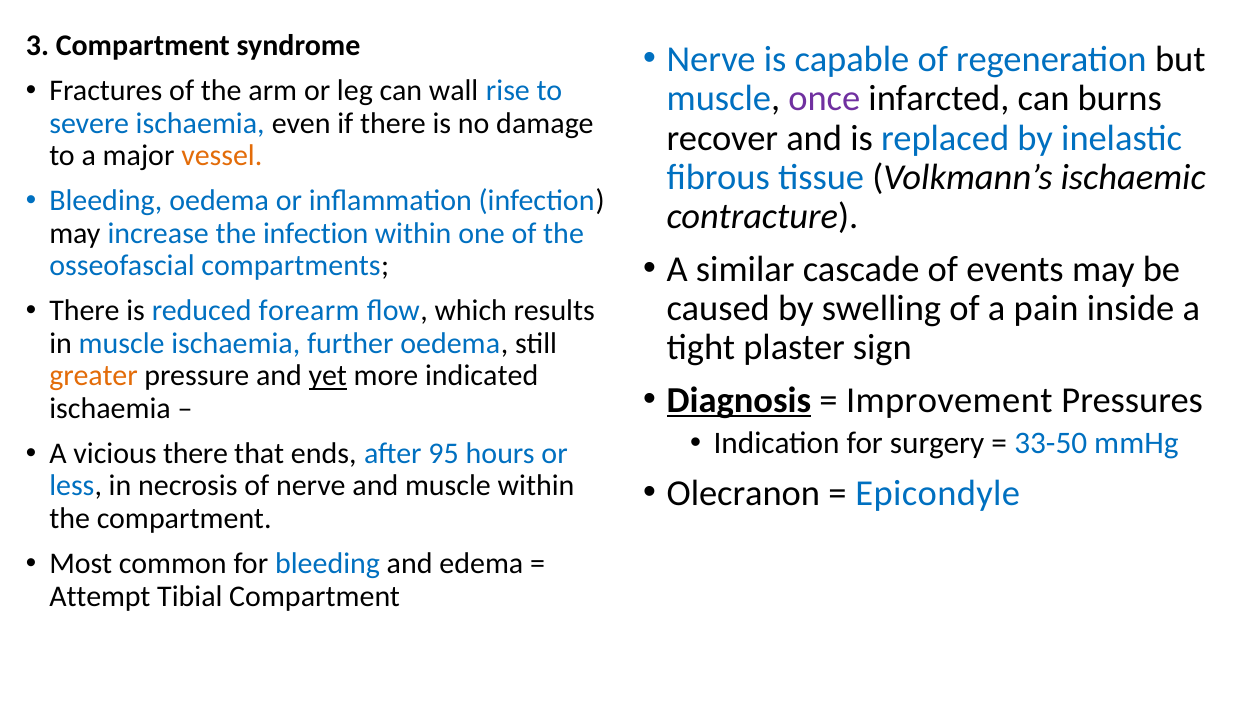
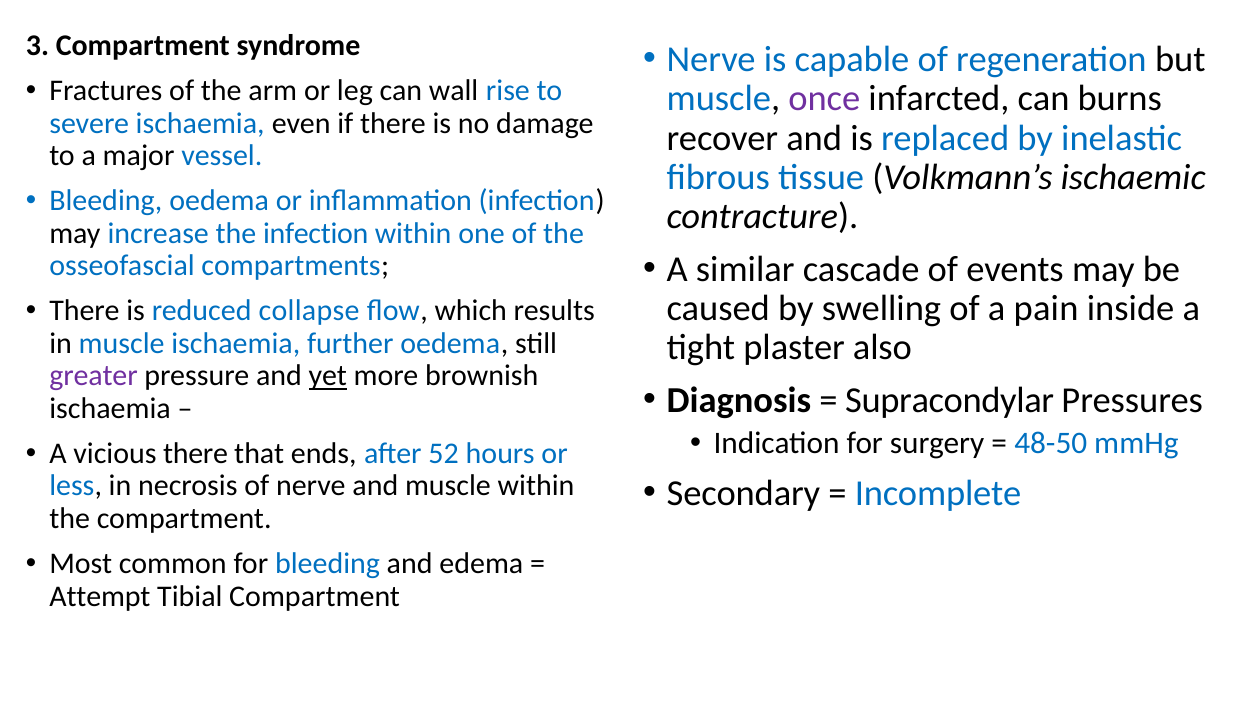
vessel colour: orange -> blue
forearm: forearm -> collapse
sign: sign -> also
greater colour: orange -> purple
indicated: indicated -> brownish
Diagnosis underline: present -> none
Improvement: Improvement -> Supracondylar
33-50: 33-50 -> 48-50
95: 95 -> 52
Olecranon: Olecranon -> Secondary
Epicondyle: Epicondyle -> Incomplete
